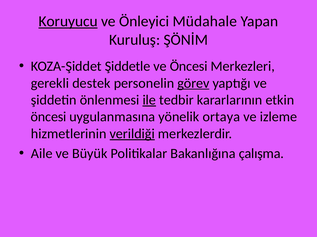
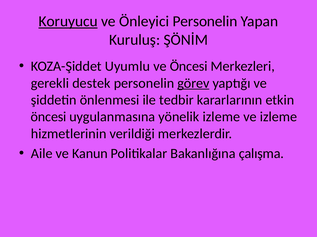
Önleyici Müdahale: Müdahale -> Personelin
Şiddetle: Şiddetle -> Uyumlu
ile underline: present -> none
yönelik ortaya: ortaya -> izleme
verildiği underline: present -> none
Büyük: Büyük -> Kanun
